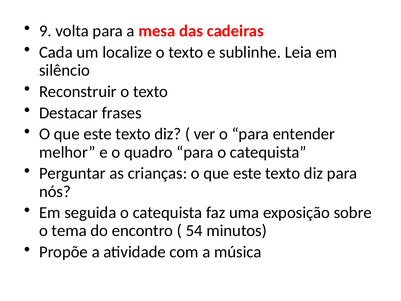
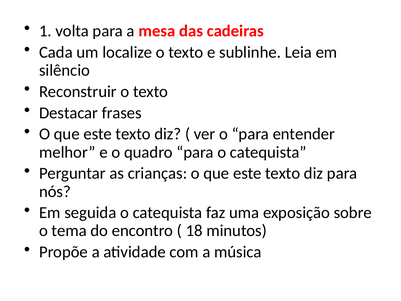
9: 9 -> 1
54: 54 -> 18
